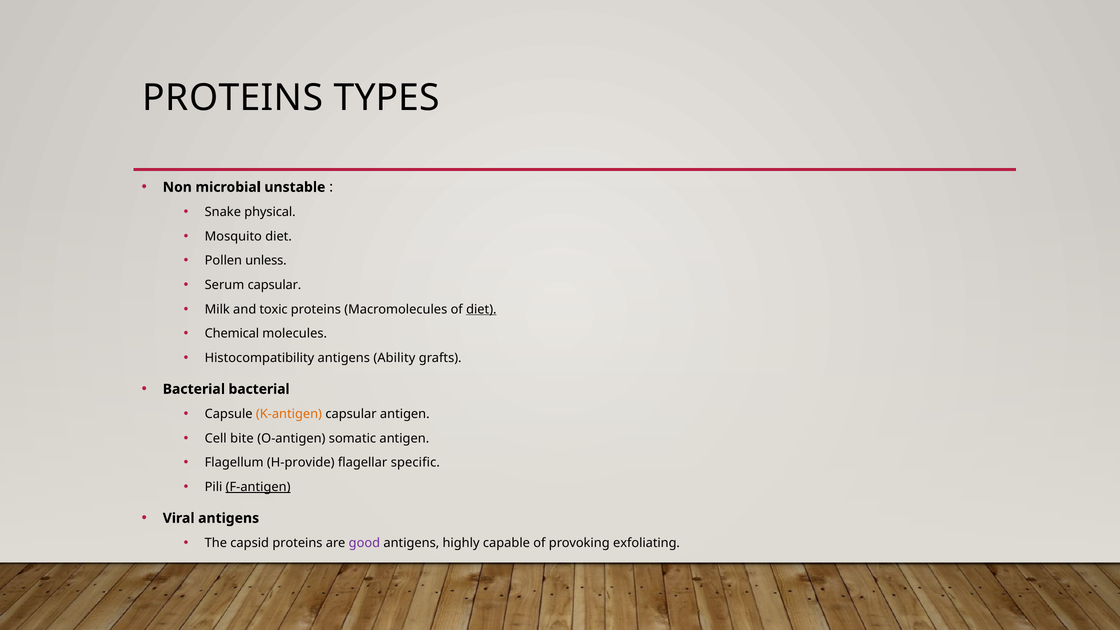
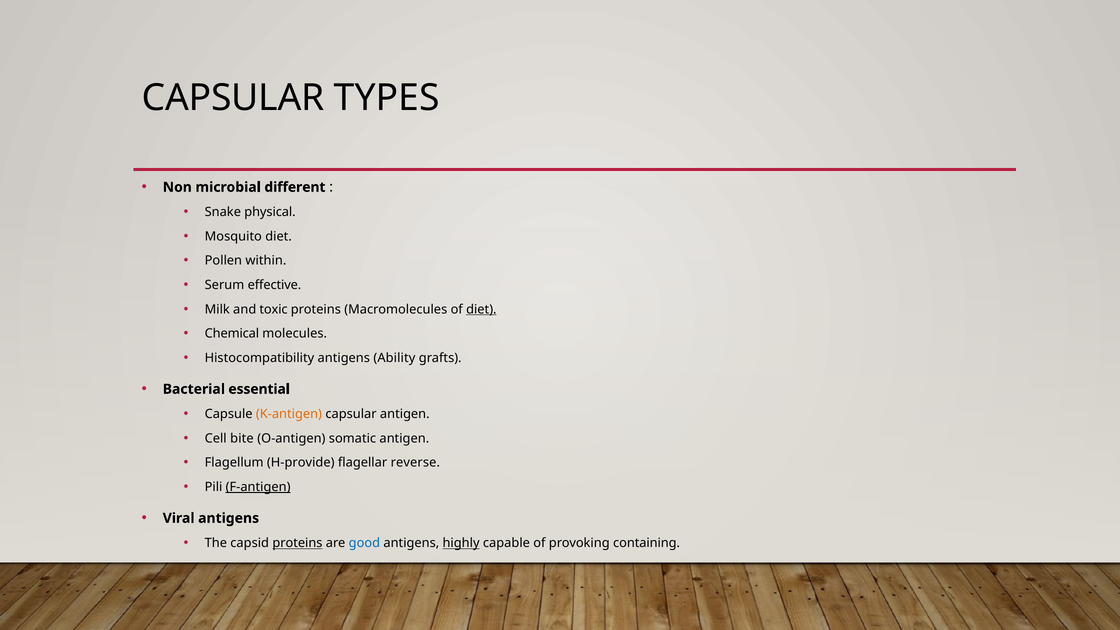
PROTEINS at (233, 98): PROTEINS -> CAPSULAR
unstable: unstable -> different
unless: unless -> within
Serum capsular: capsular -> effective
Bacterial bacterial: bacterial -> essential
specific: specific -> reverse
proteins at (297, 543) underline: none -> present
good colour: purple -> blue
highly underline: none -> present
exfoliating: exfoliating -> containing
